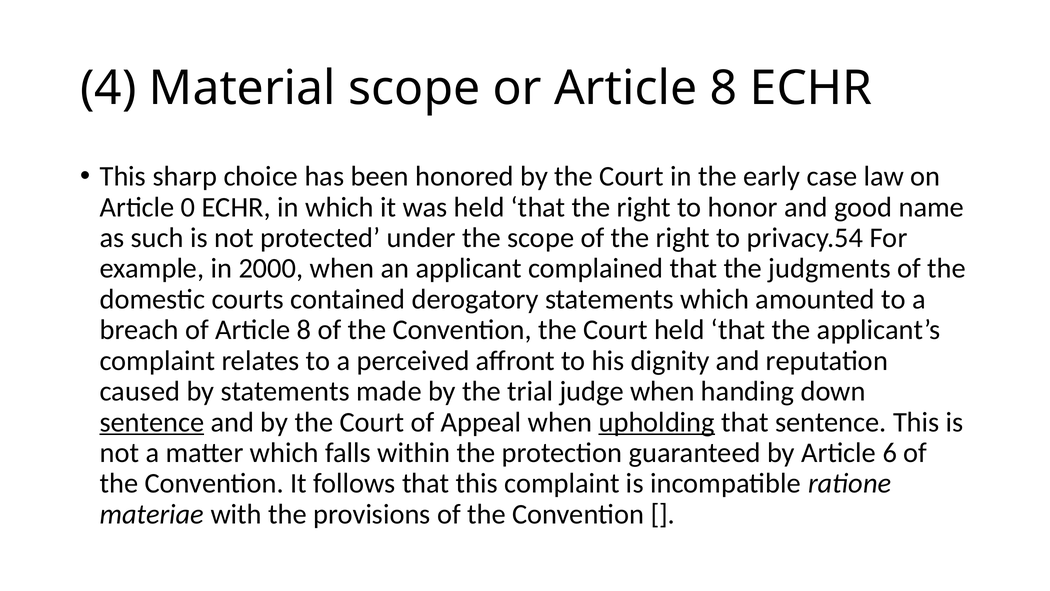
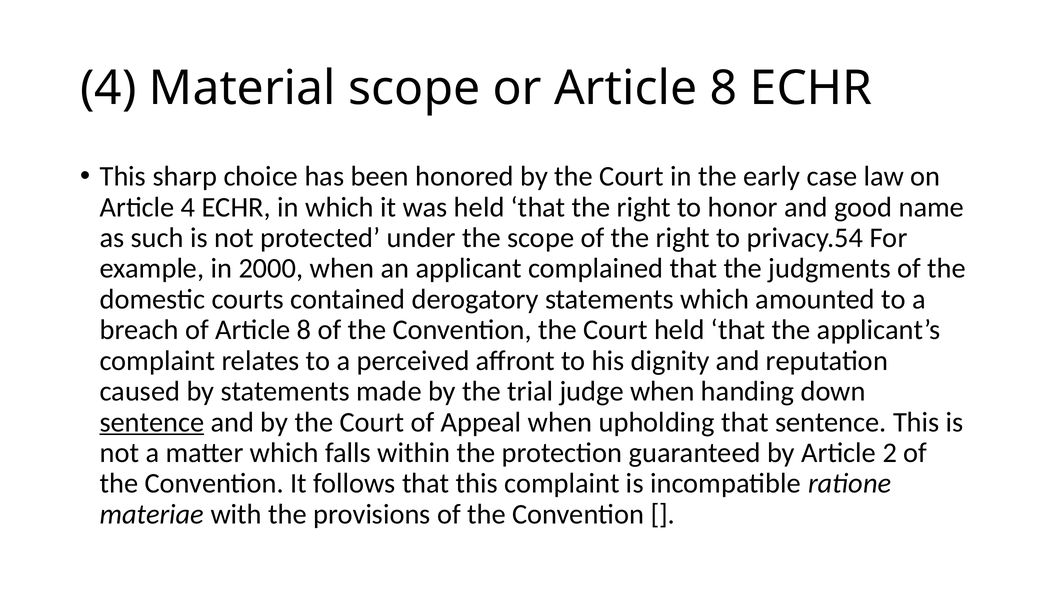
Article 0: 0 -> 4
upholding underline: present -> none
6: 6 -> 2
